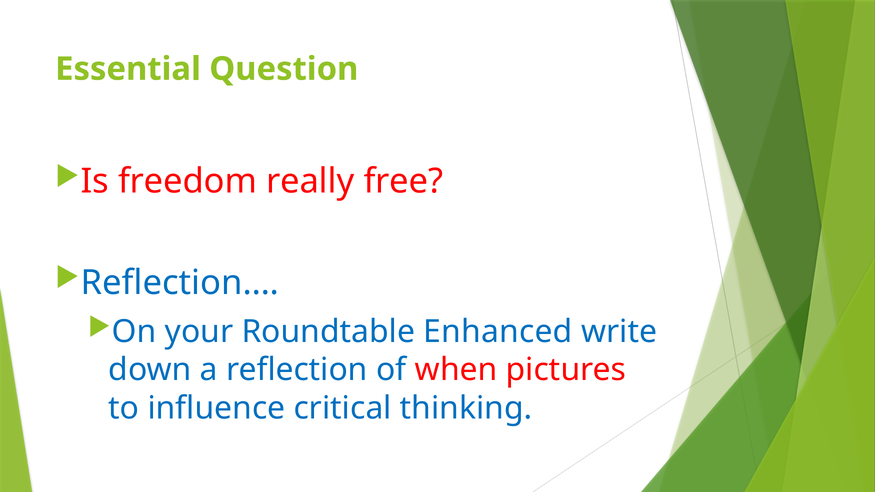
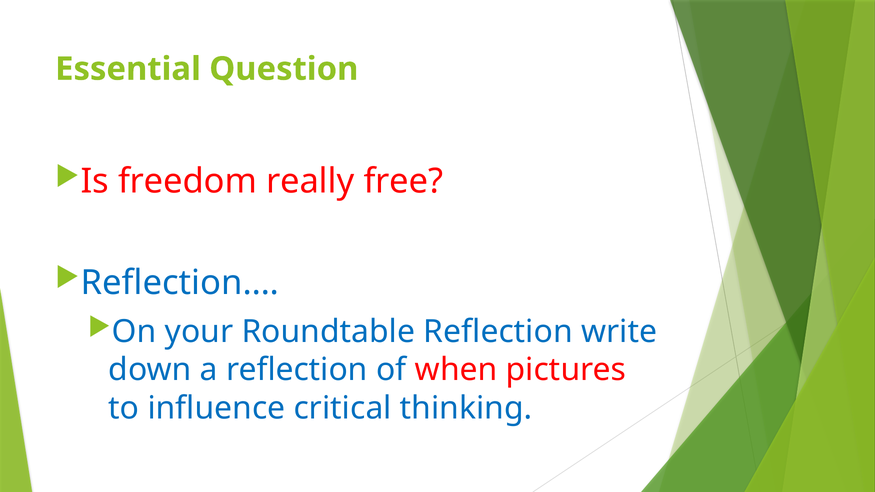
Roundtable Enhanced: Enhanced -> Reflection
